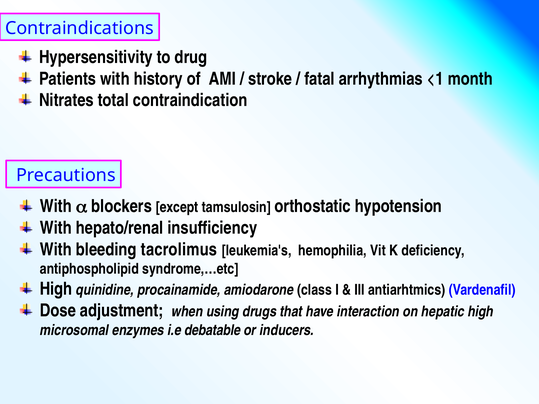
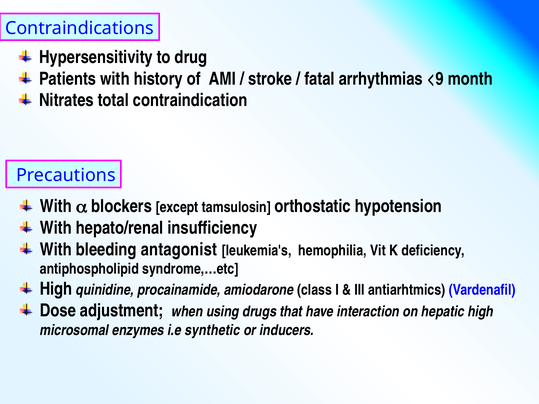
<1: <1 -> <9
tacrolimus: tacrolimus -> antagonist
debatable: debatable -> synthetic
